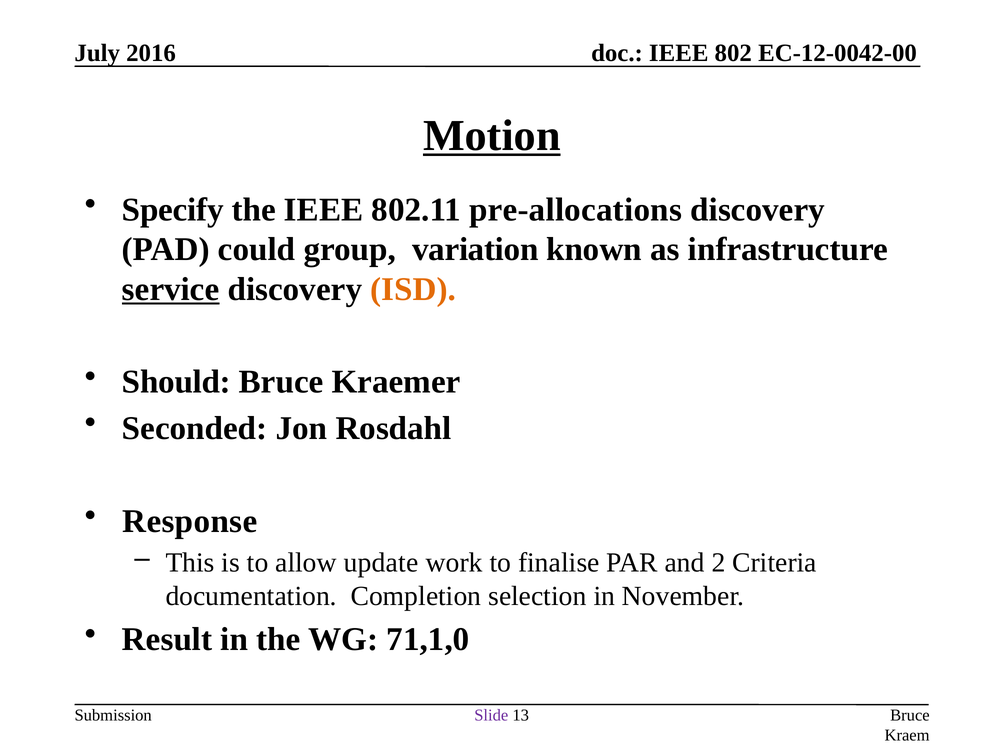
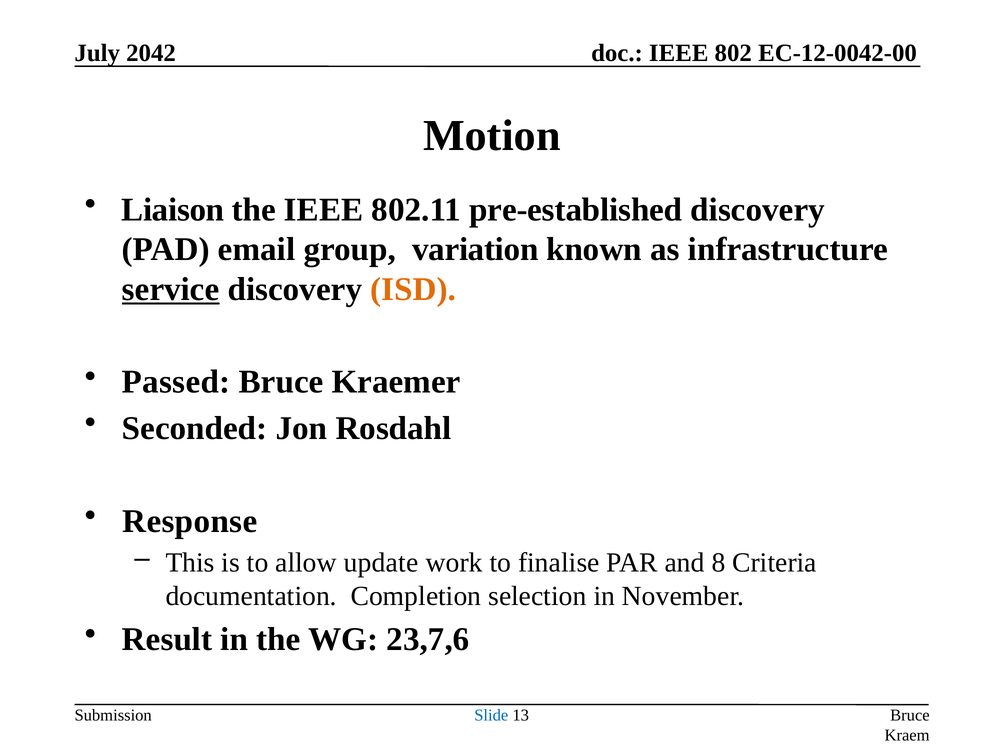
2016: 2016 -> 2042
Motion underline: present -> none
Specify: Specify -> Liaison
pre-allocations: pre-allocations -> pre-established
could: could -> email
Should: Should -> Passed
2: 2 -> 8
71,1,0: 71,1,0 -> 23,7,6
Slide colour: purple -> blue
